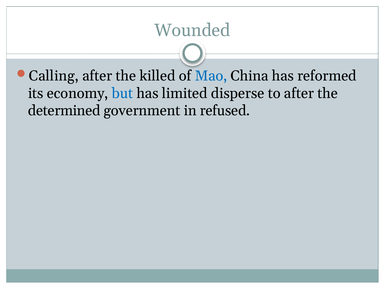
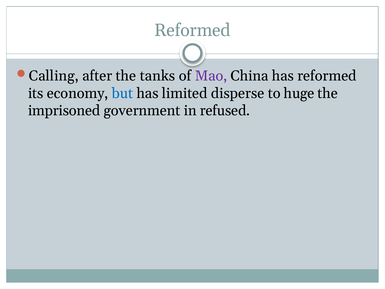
Wounded at (192, 30): Wounded -> Reformed
killed: killed -> tanks
Mao colour: blue -> purple
to after: after -> huge
determined: determined -> imprisoned
